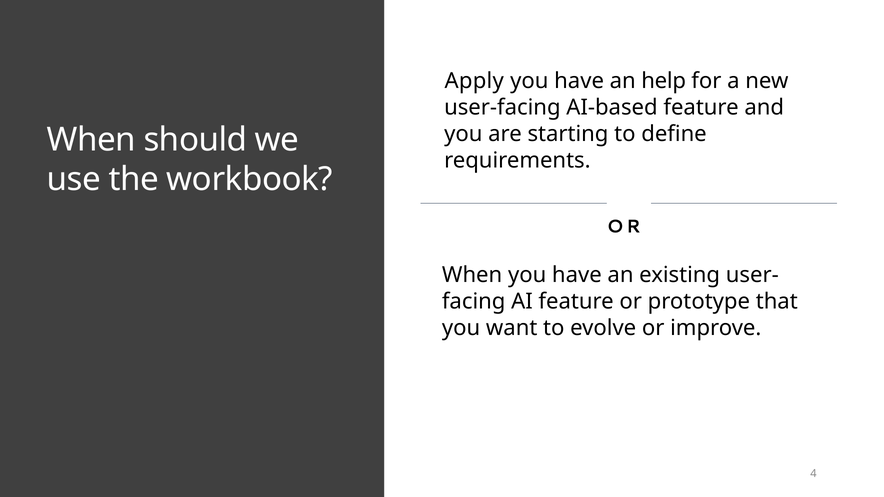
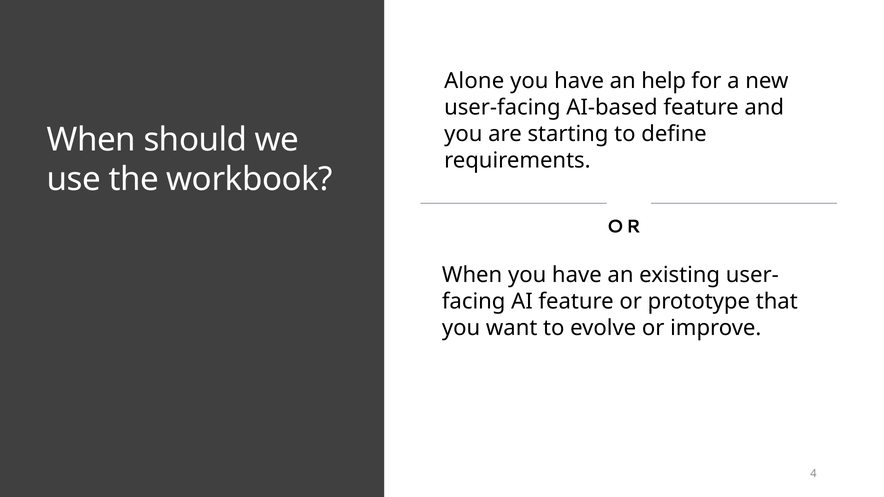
Apply: Apply -> Alone
